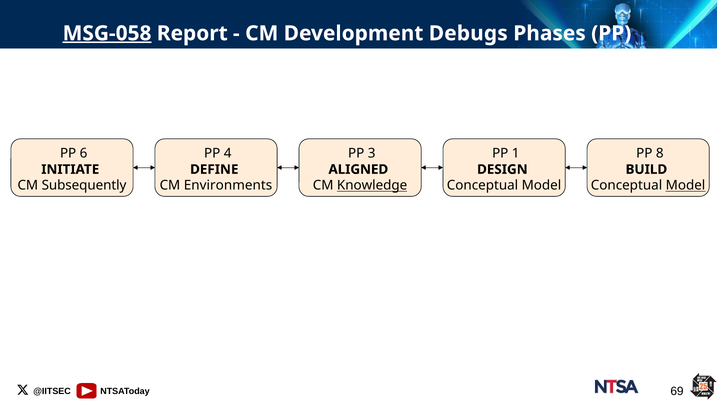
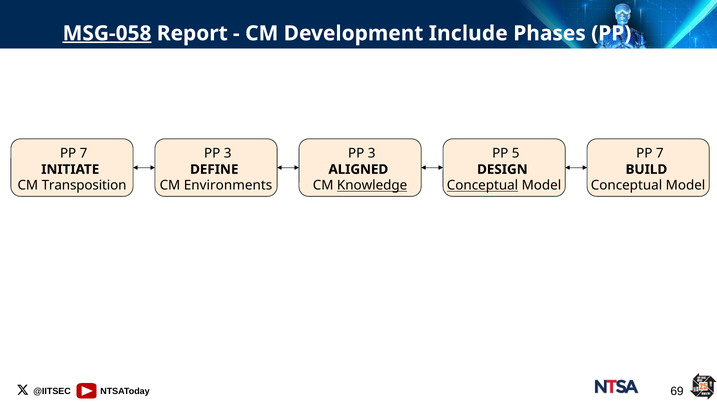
Debugs: Debugs -> Include
6 at (84, 153): 6 -> 7
4 at (228, 153): 4 -> 3
1: 1 -> 5
8 at (660, 153): 8 -> 7
Subsequently: Subsequently -> Transposition
Conceptual at (483, 186) underline: none -> present
Model at (686, 186) underline: present -> none
